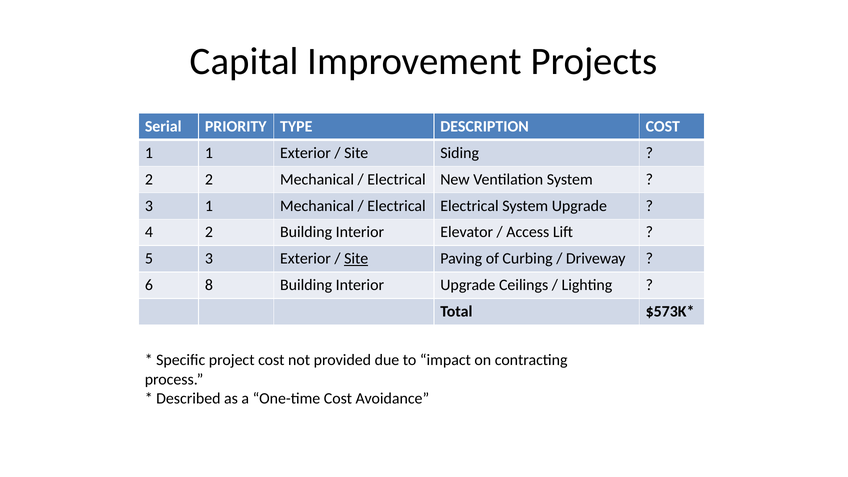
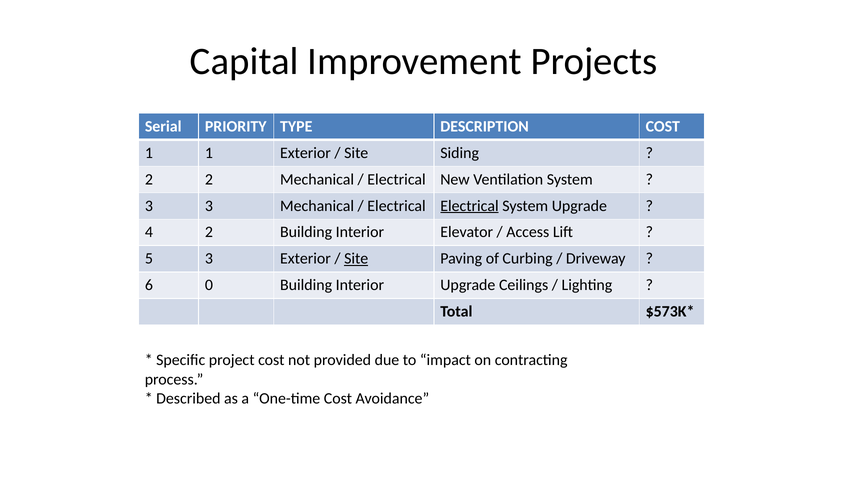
3 1: 1 -> 3
Electrical at (469, 206) underline: none -> present
8: 8 -> 0
